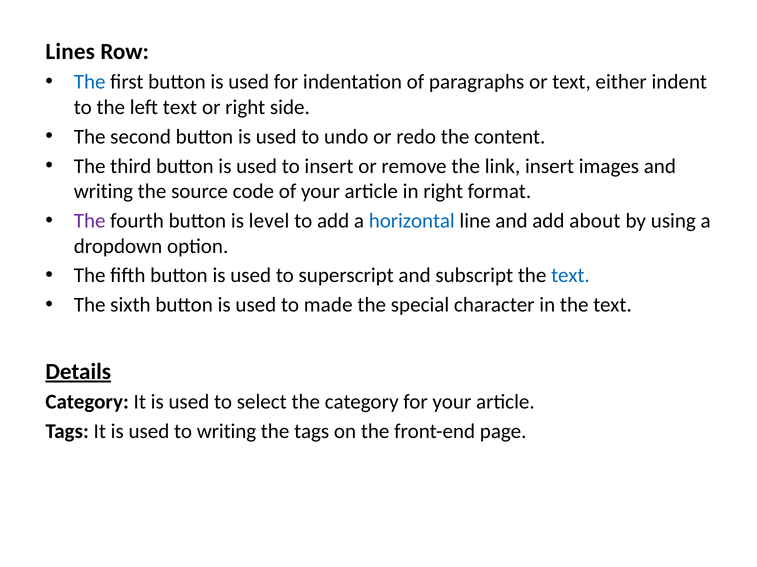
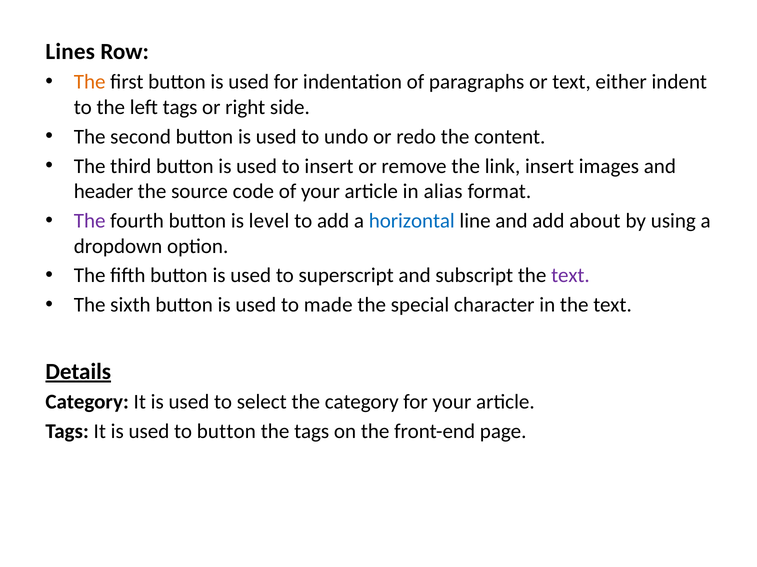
The at (90, 82) colour: blue -> orange
left text: text -> tags
writing at (103, 192): writing -> header
in right: right -> alias
text at (570, 276) colour: blue -> purple
to writing: writing -> button
